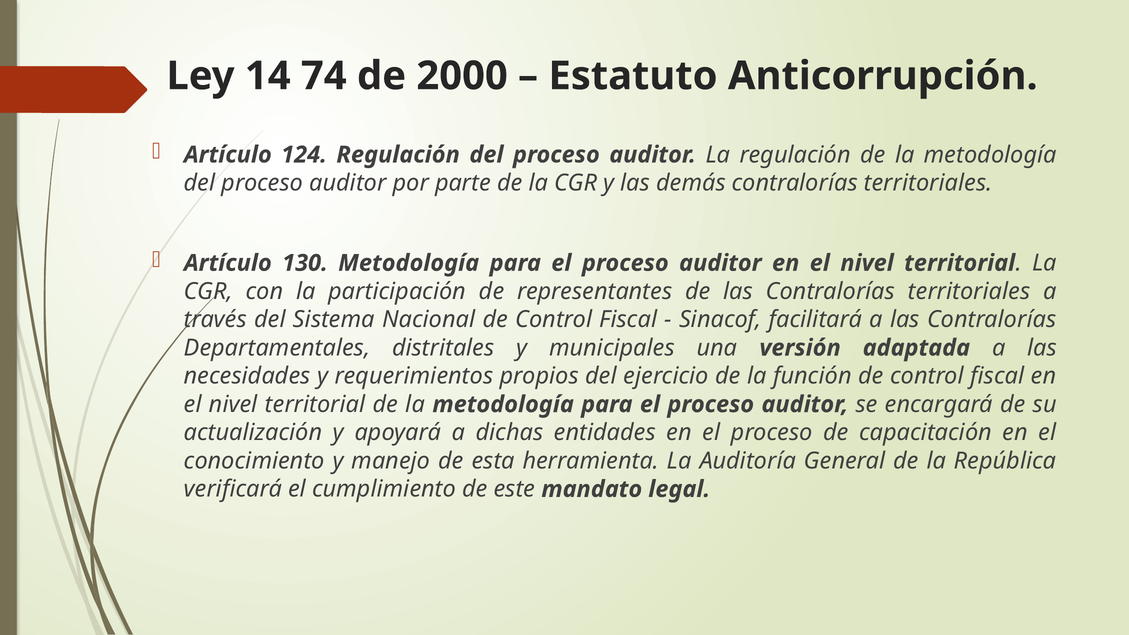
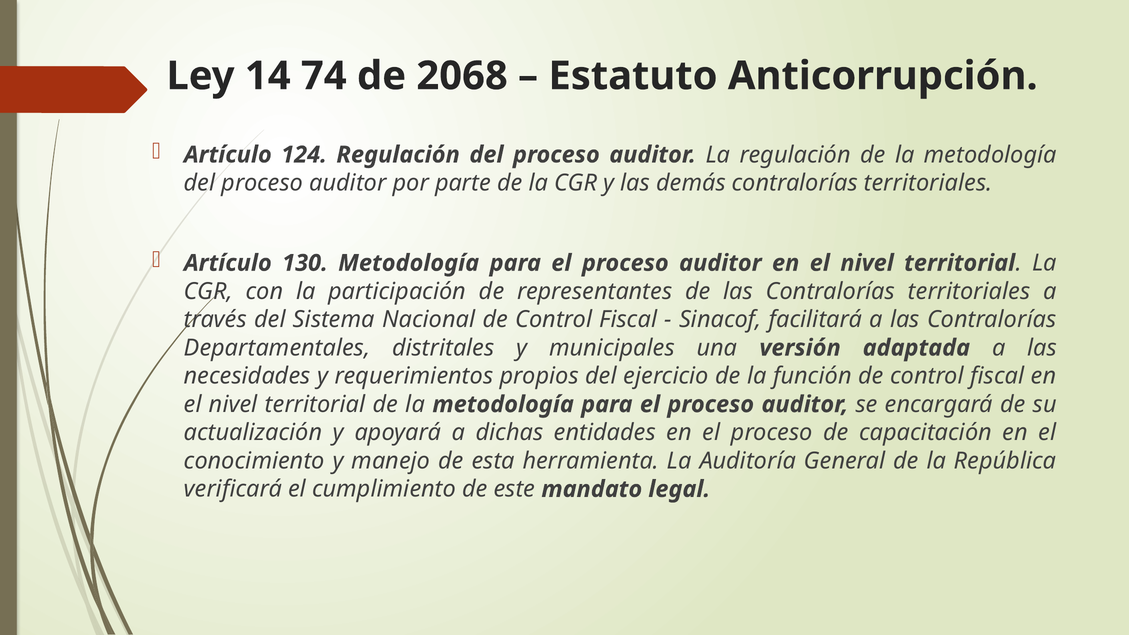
2000: 2000 -> 2068
